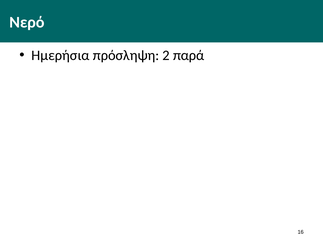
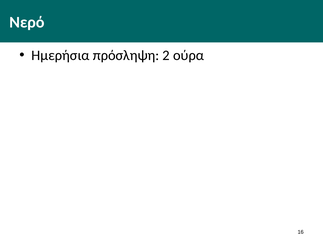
παρά: παρά -> ούρα
